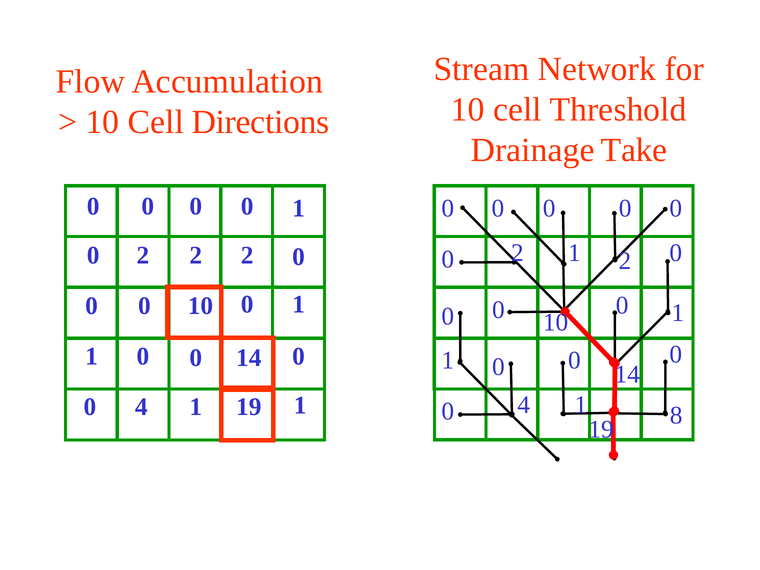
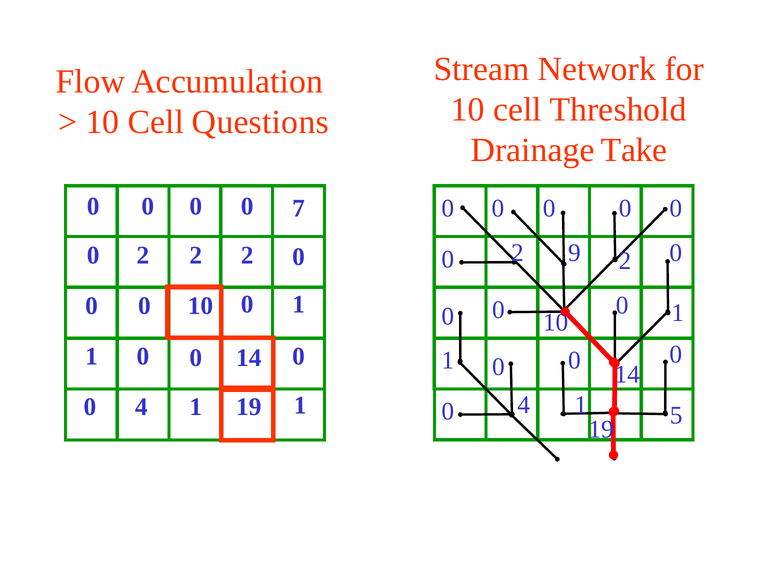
Directions: Directions -> Questions
1 at (299, 208): 1 -> 7
1 at (574, 253): 1 -> 9
8: 8 -> 5
